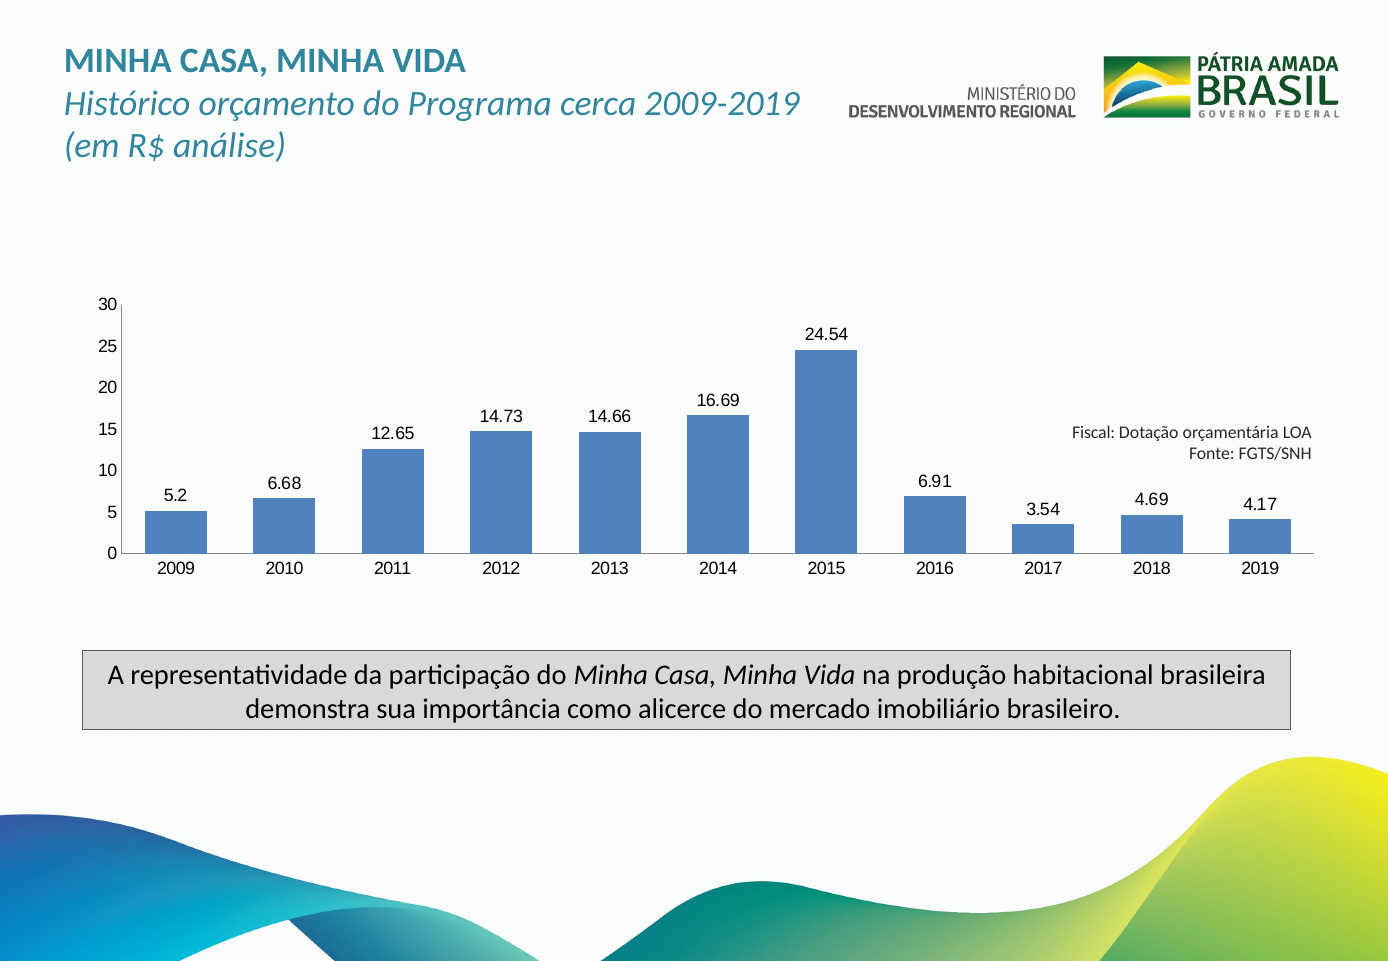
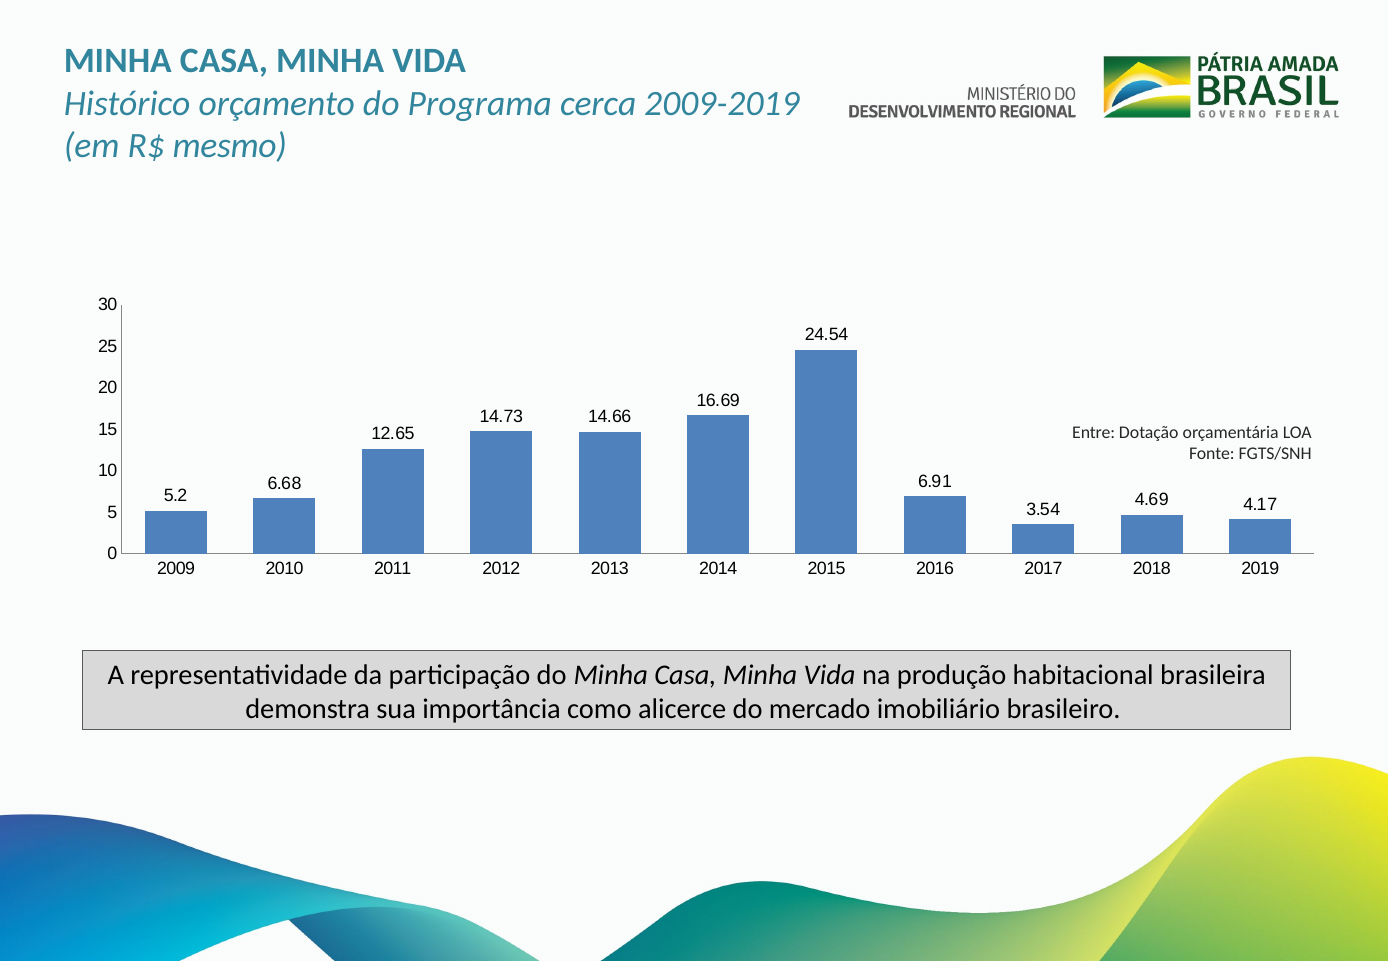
análise: análise -> mesmo
Fiscal: Fiscal -> Entre
